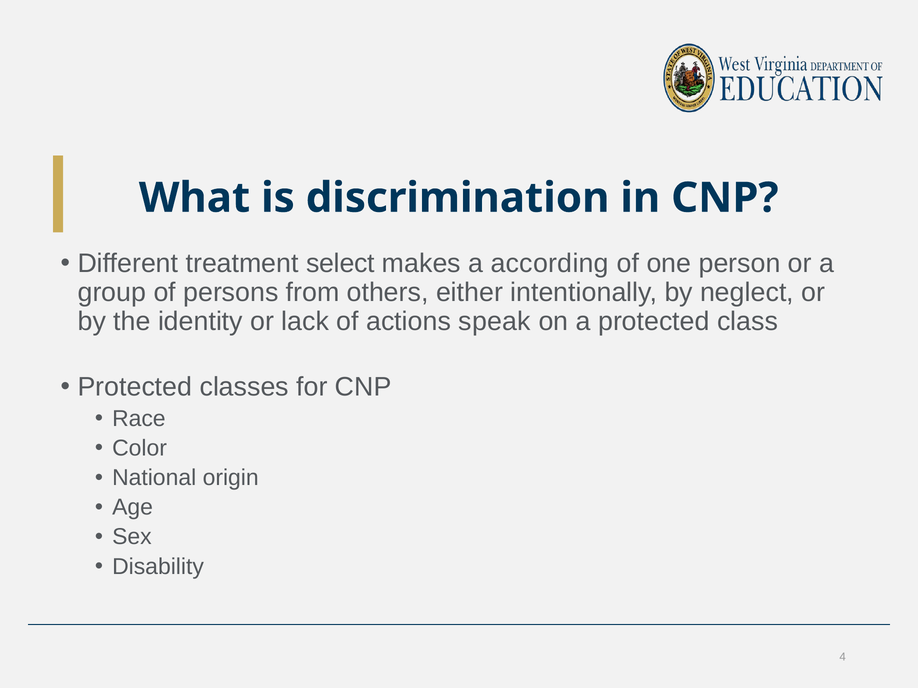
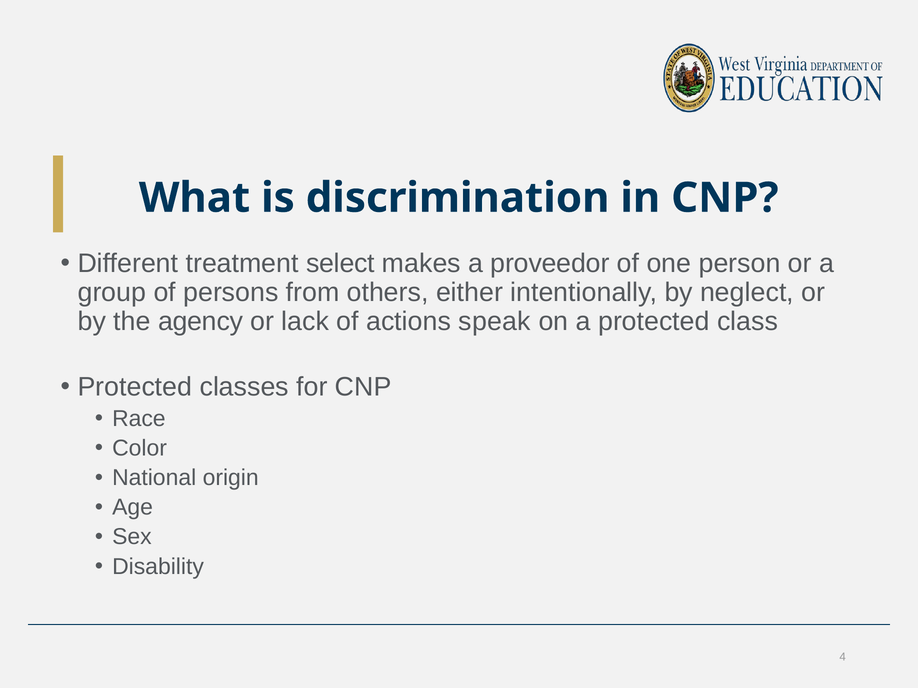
according: according -> proveedor
identity: identity -> agency
